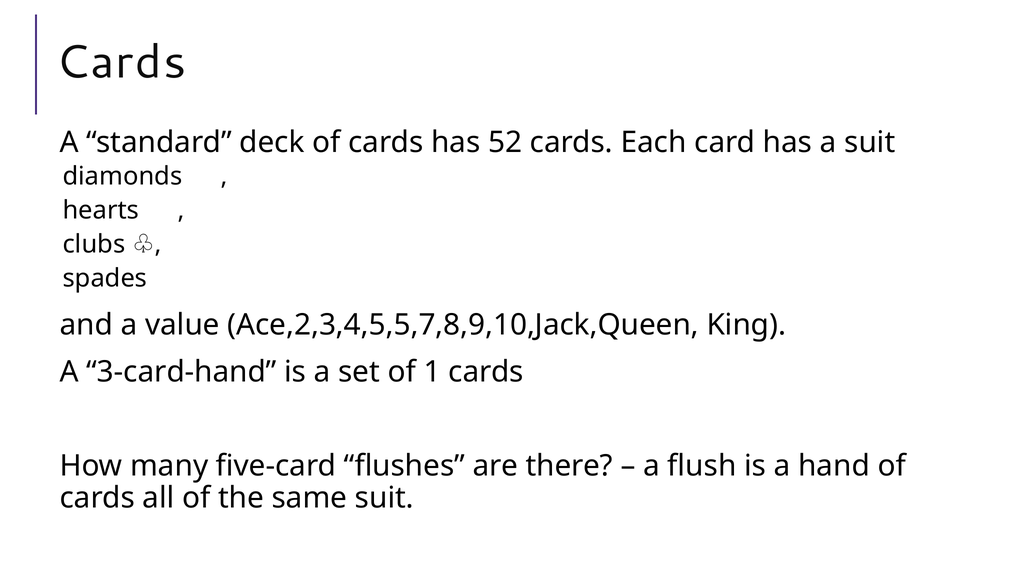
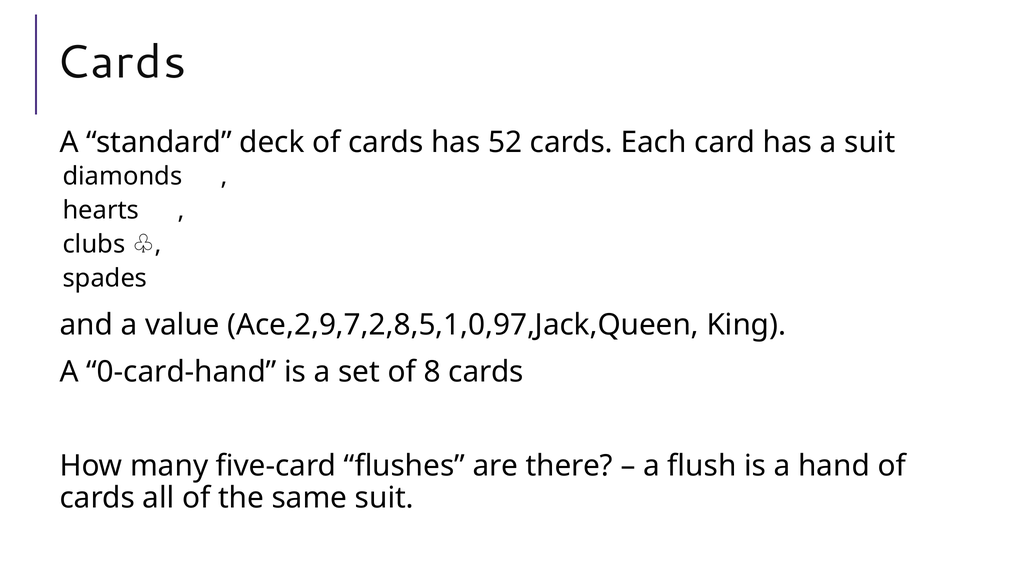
Ace,2,3,4,5,5,7,8,9,10,Jack,Queen: Ace,2,3,4,5,5,7,8,9,10,Jack,Queen -> Ace,2,9,7,2,8,5,1,0,97,Jack,Queen
3-card-hand: 3-card-hand -> 0-card-hand
1: 1 -> 8
